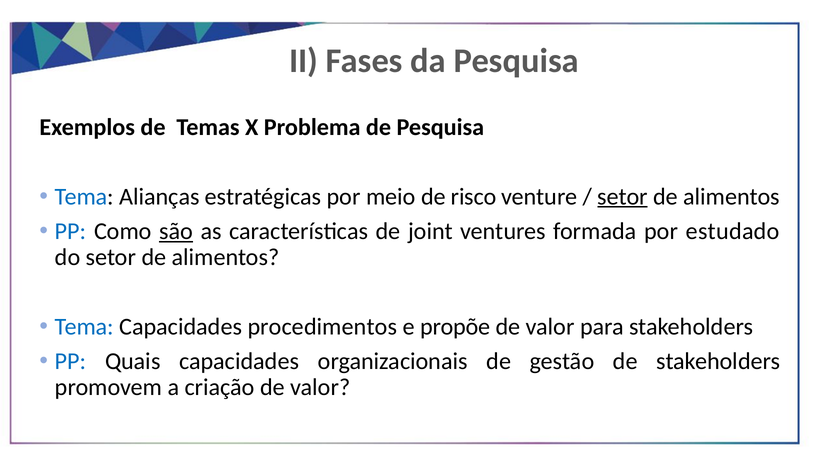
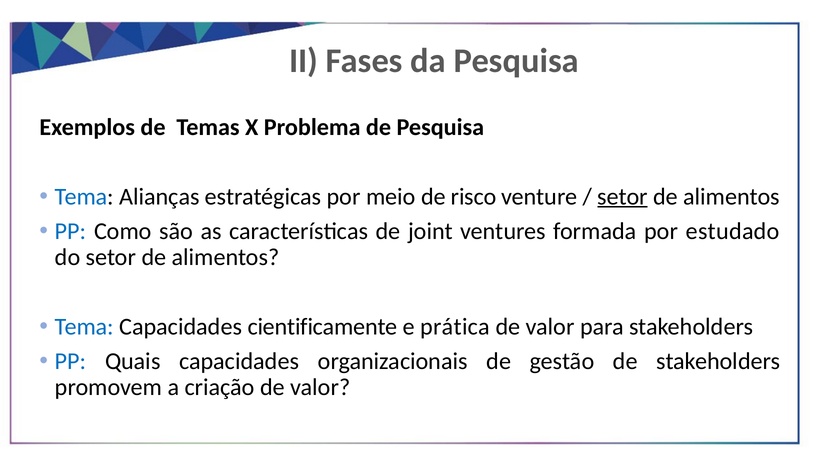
são underline: present -> none
procedimentos: procedimentos -> cientificamente
propõe: propõe -> prática
